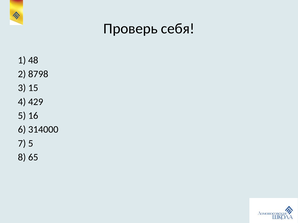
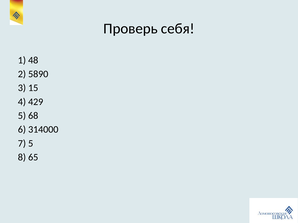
8798: 8798 -> 5890
16: 16 -> 68
